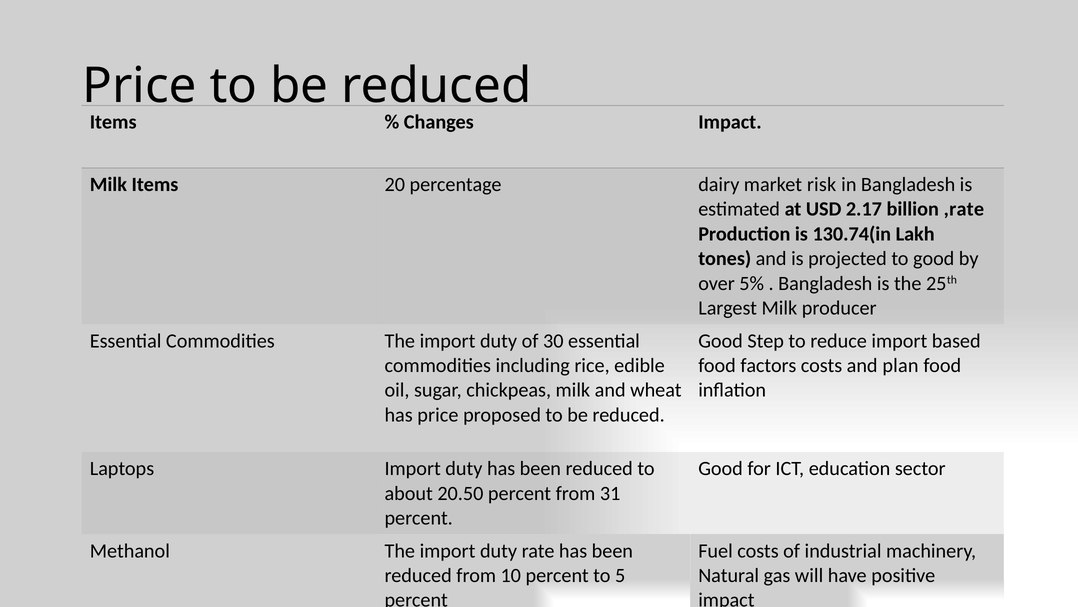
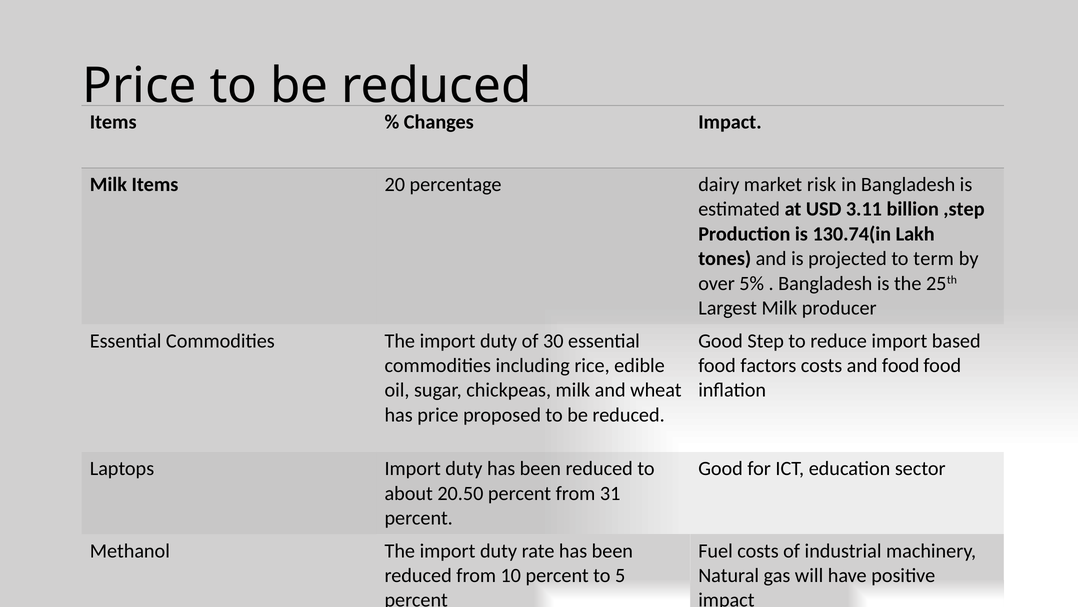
2.17: 2.17 -> 3.11
,rate: ,rate -> ,step
to good: good -> term
and plan: plan -> food
